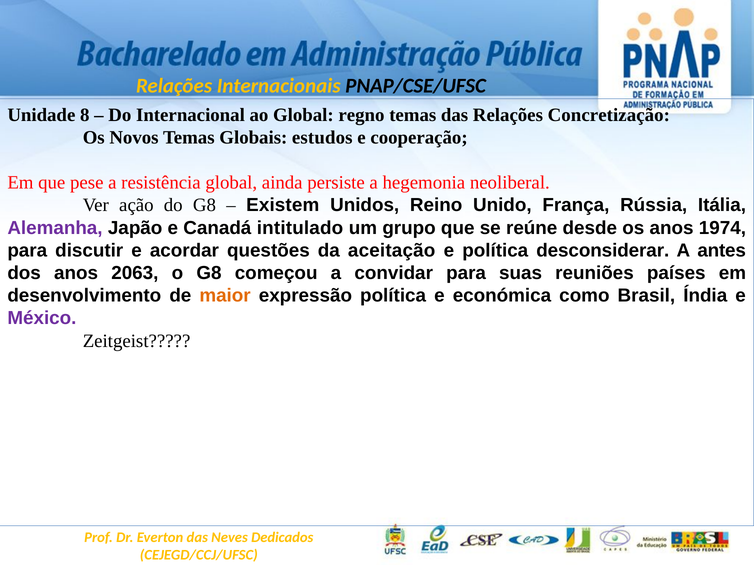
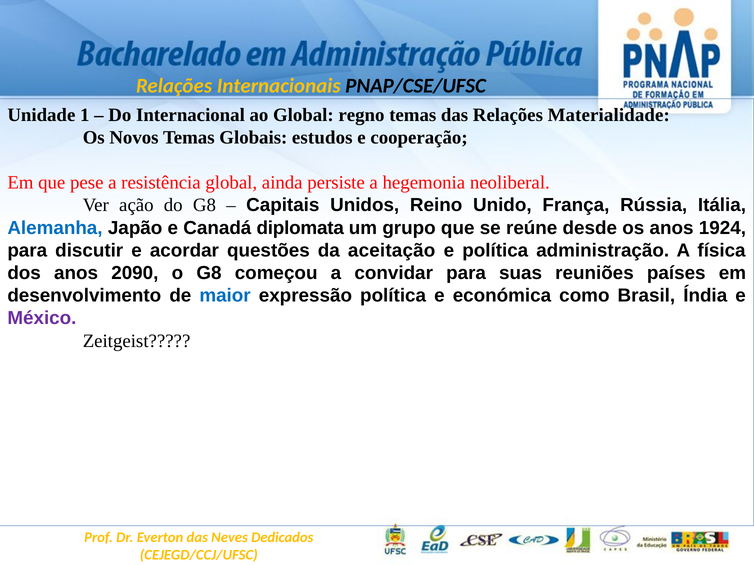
8: 8 -> 1
Concretização: Concretização -> Materialidade
Existem: Existem -> Capitais
Alemanha colour: purple -> blue
intitulado: intitulado -> diplomata
1974: 1974 -> 1924
desconsiderar: desconsiderar -> administração
antes: antes -> física
2063: 2063 -> 2090
maior colour: orange -> blue
